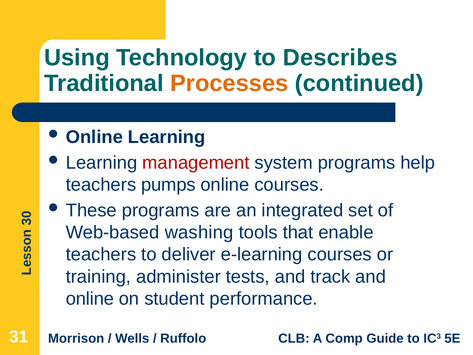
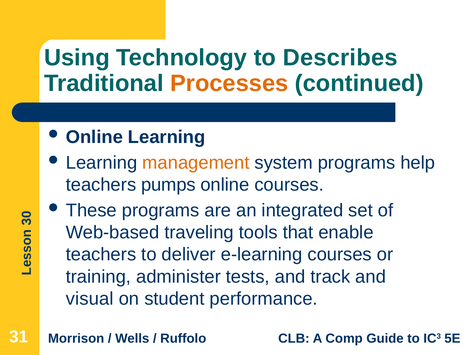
management colour: red -> orange
washing: washing -> traveling
online at (90, 298): online -> visual
